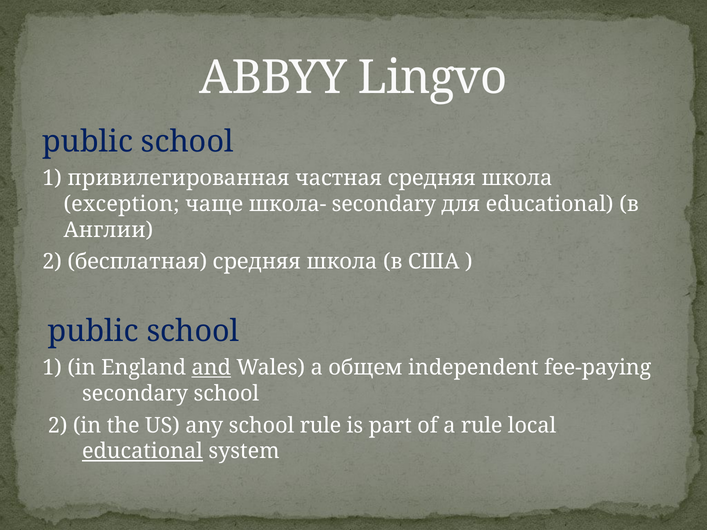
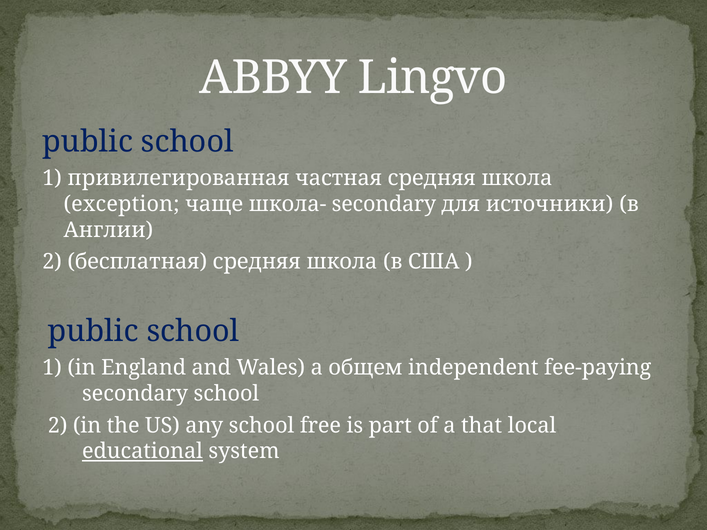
для educational: educational -> источники
and underline: present -> none
school rule: rule -> free
a rule: rule -> that
